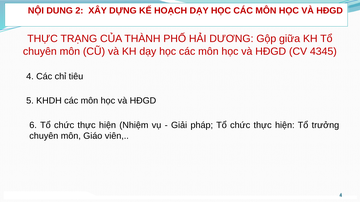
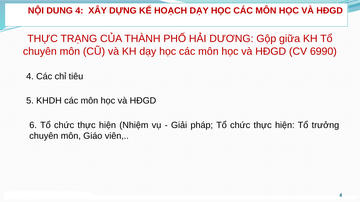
DUNG 2: 2 -> 4
4345: 4345 -> 6990
